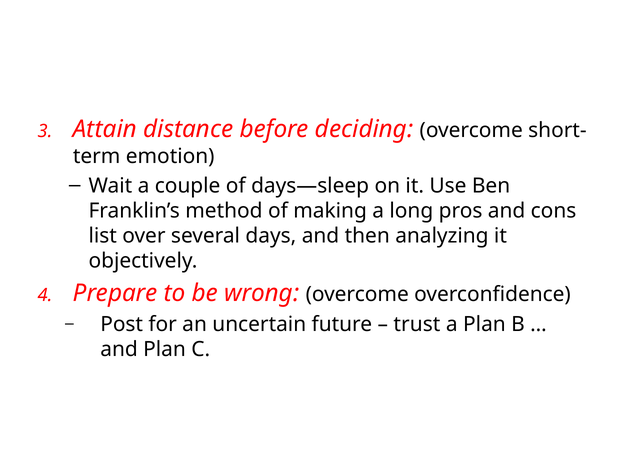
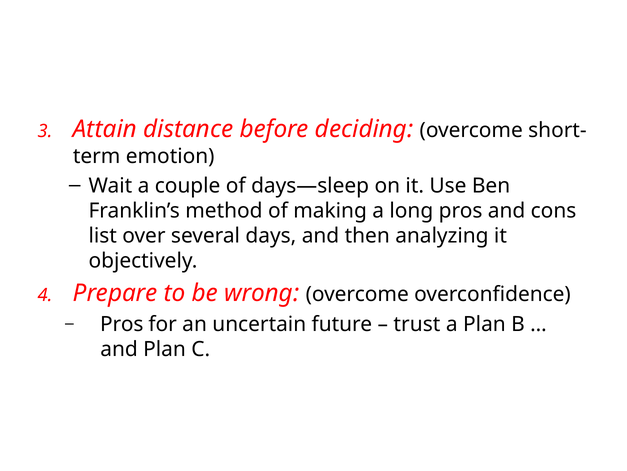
Post at (122, 324): Post -> Pros
